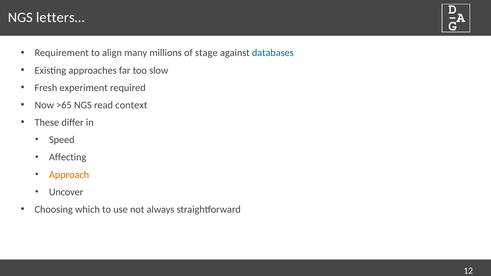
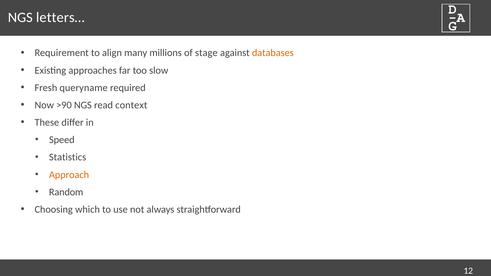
databases colour: blue -> orange
experiment: experiment -> queryname
>65: >65 -> >90
Affecting: Affecting -> Statistics
Uncover: Uncover -> Random
